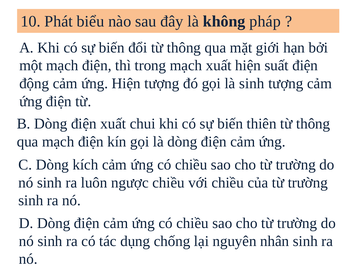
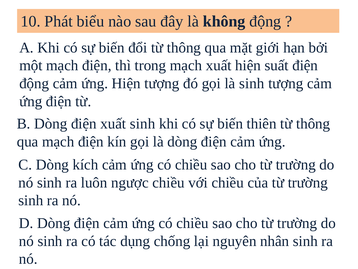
không pháp: pháp -> động
xuất chui: chui -> sinh
